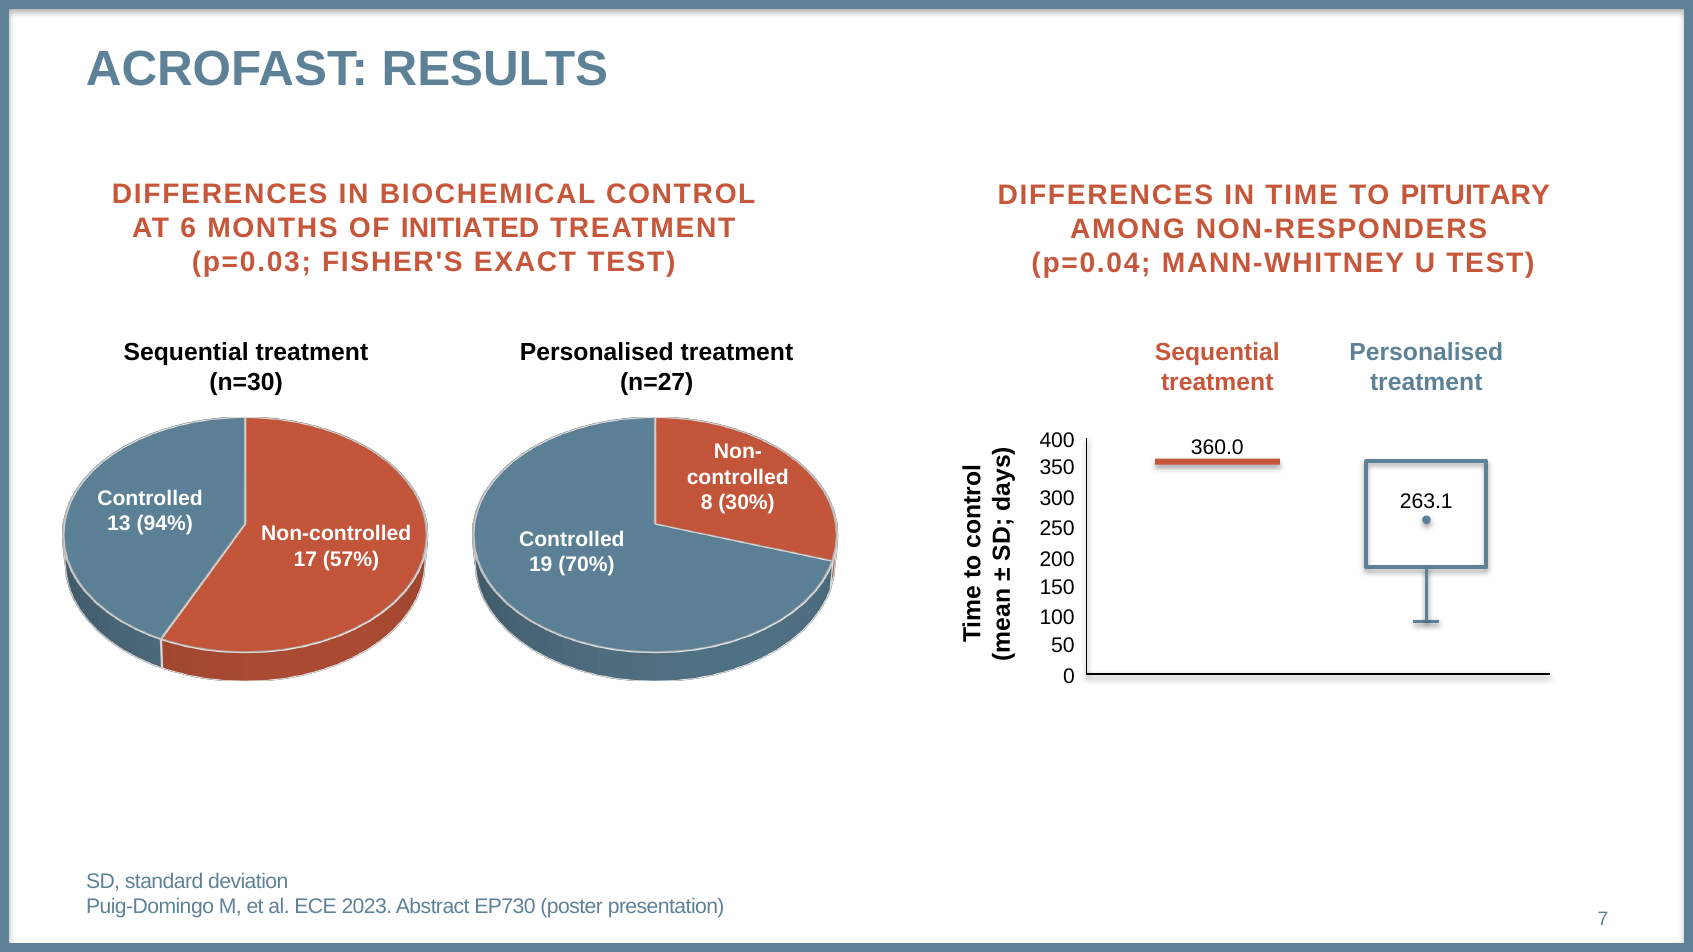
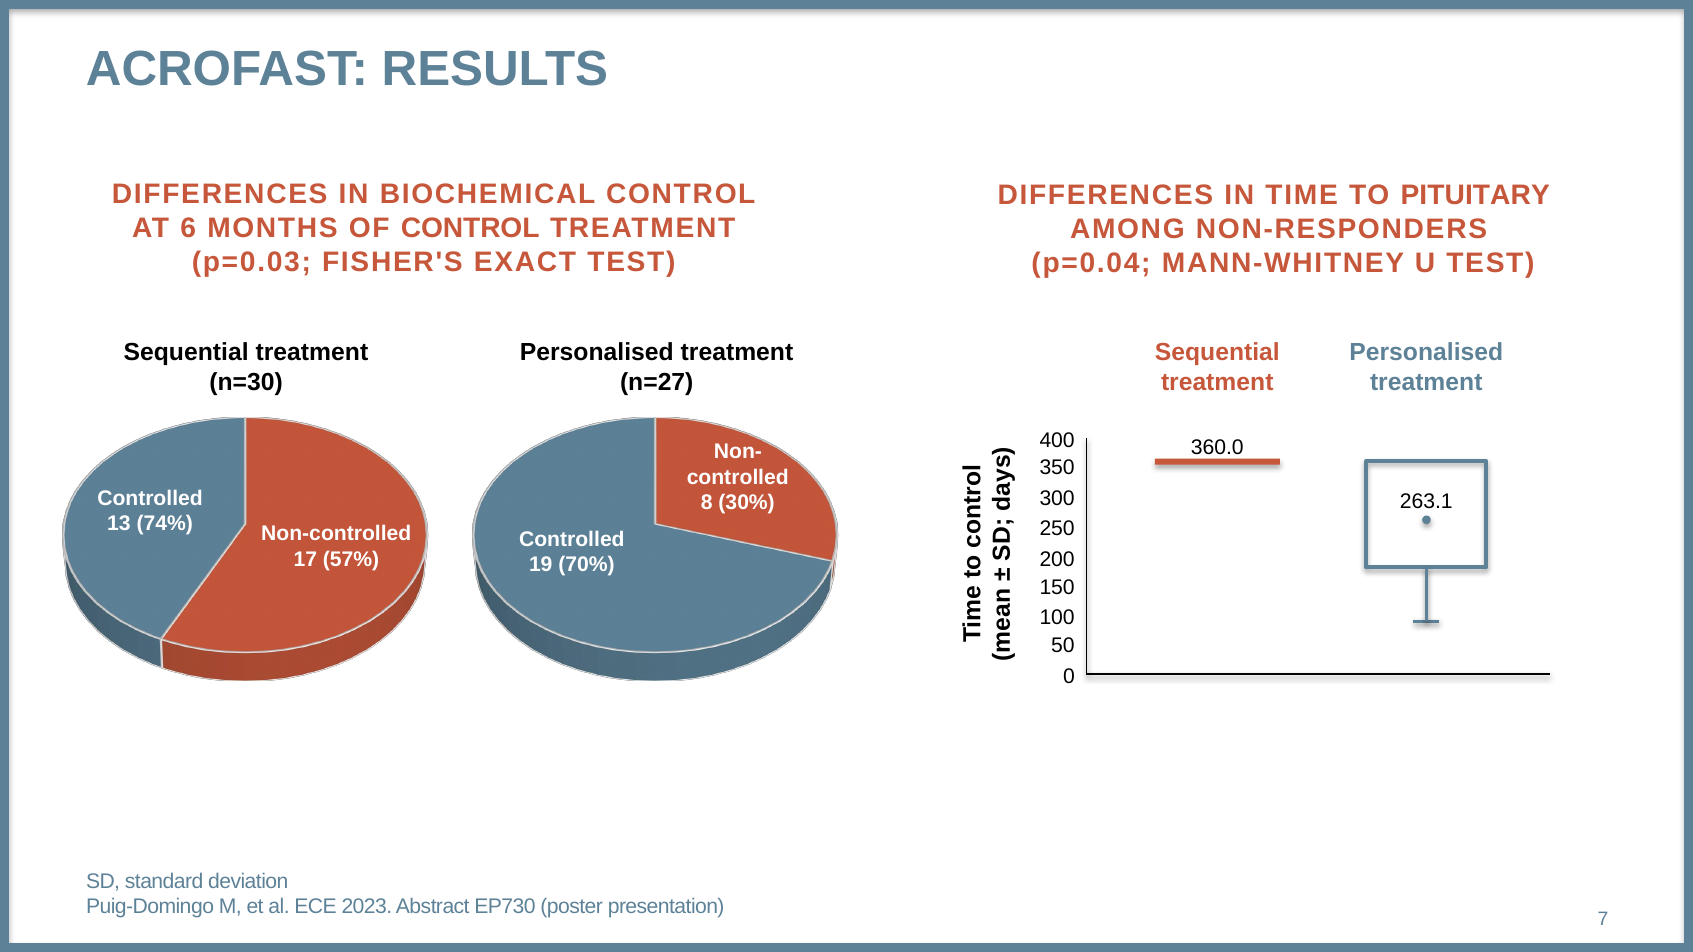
OF INITIATED: INITIATED -> CONTROL
94%: 94% -> 74%
